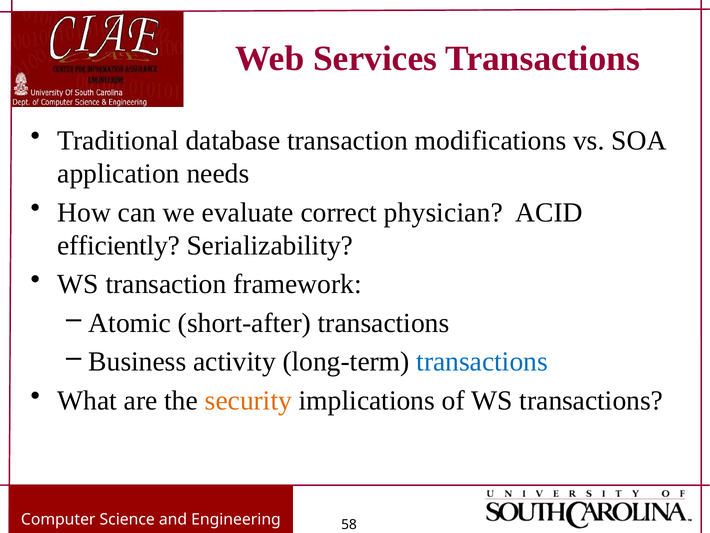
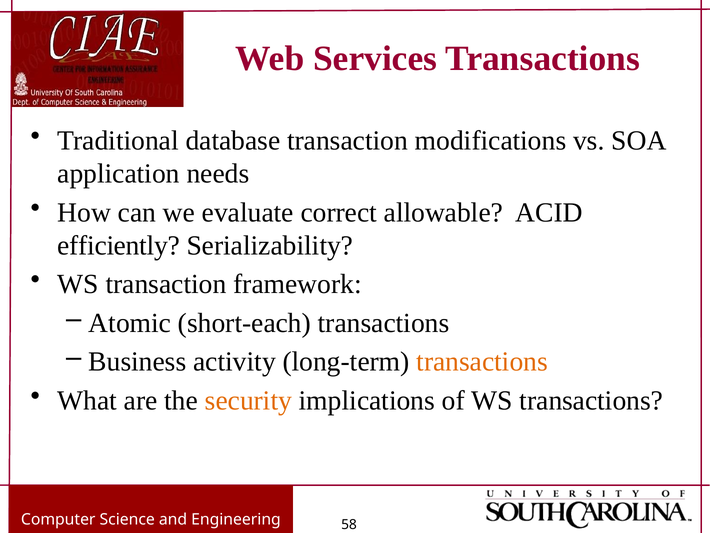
physician: physician -> allowable
short-after: short-after -> short-each
transactions at (482, 361) colour: blue -> orange
